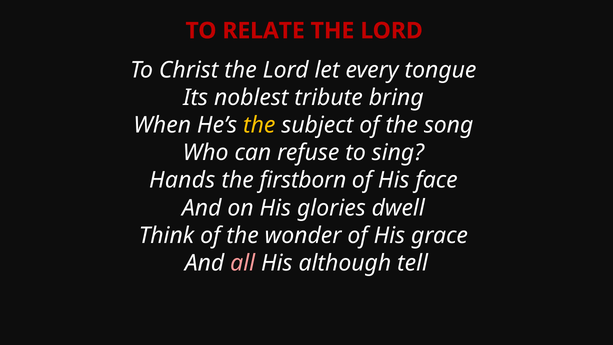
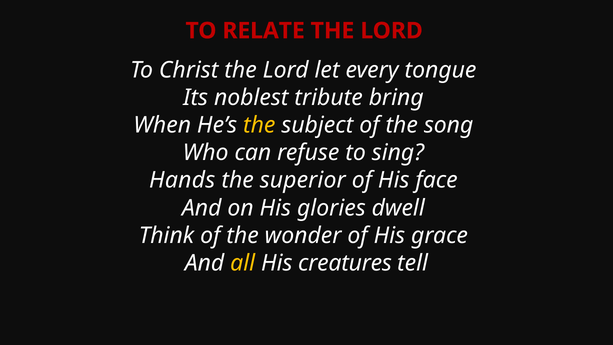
firstborn: firstborn -> superior
all colour: pink -> yellow
although: although -> creatures
